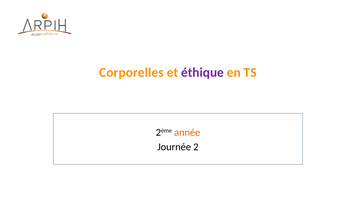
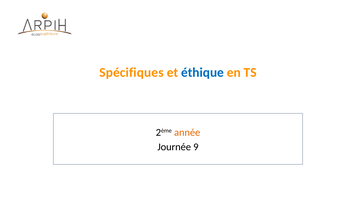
Corporelles: Corporelles -> Spécifiques
éthique colour: purple -> blue
2: 2 -> 9
